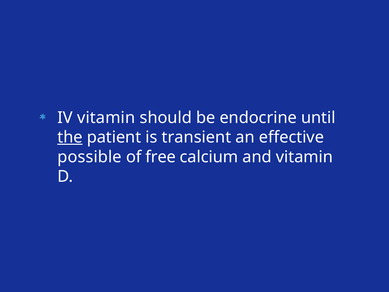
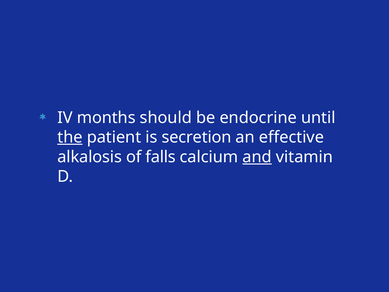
IV vitamin: vitamin -> months
transient: transient -> secretion
possible: possible -> alkalosis
free: free -> falls
and underline: none -> present
